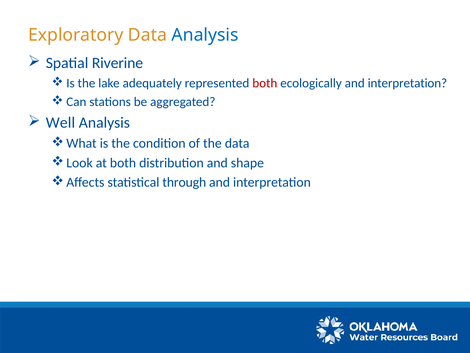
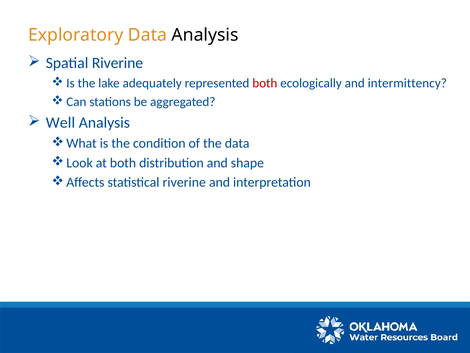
Analysis at (205, 35) colour: blue -> black
ecologically and interpretation: interpretation -> intermittency
statistical through: through -> riverine
